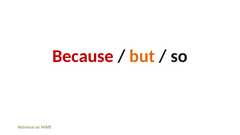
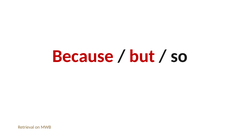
but colour: orange -> red
